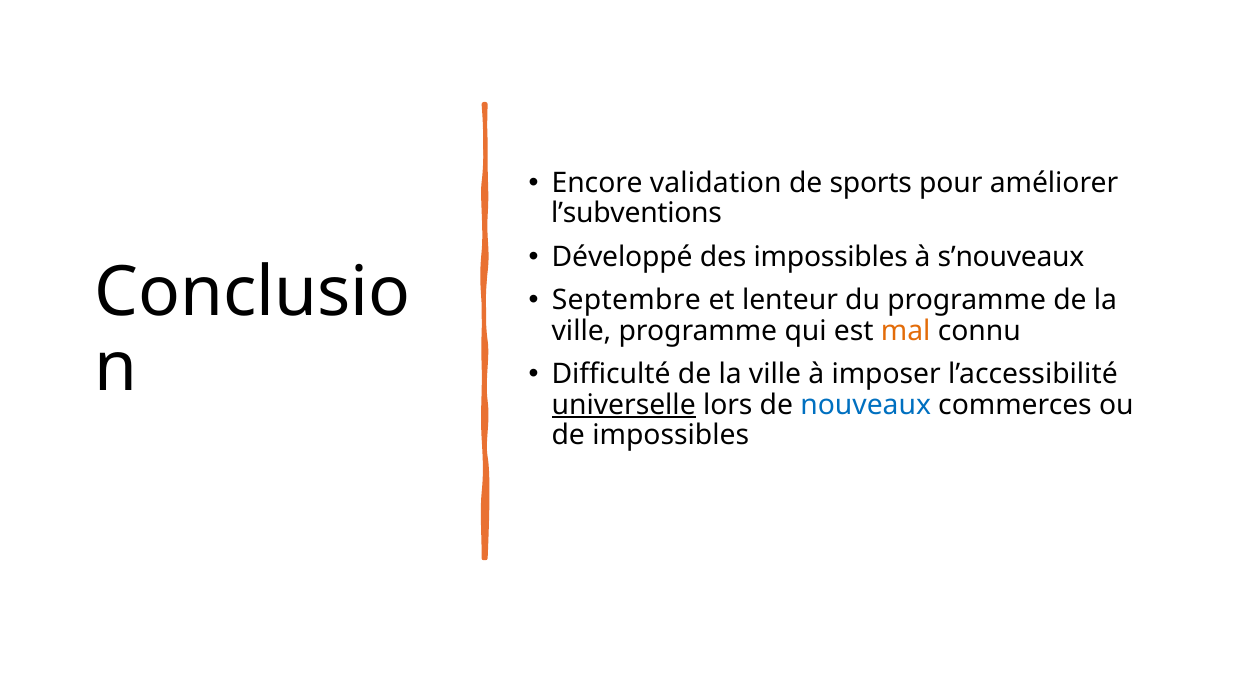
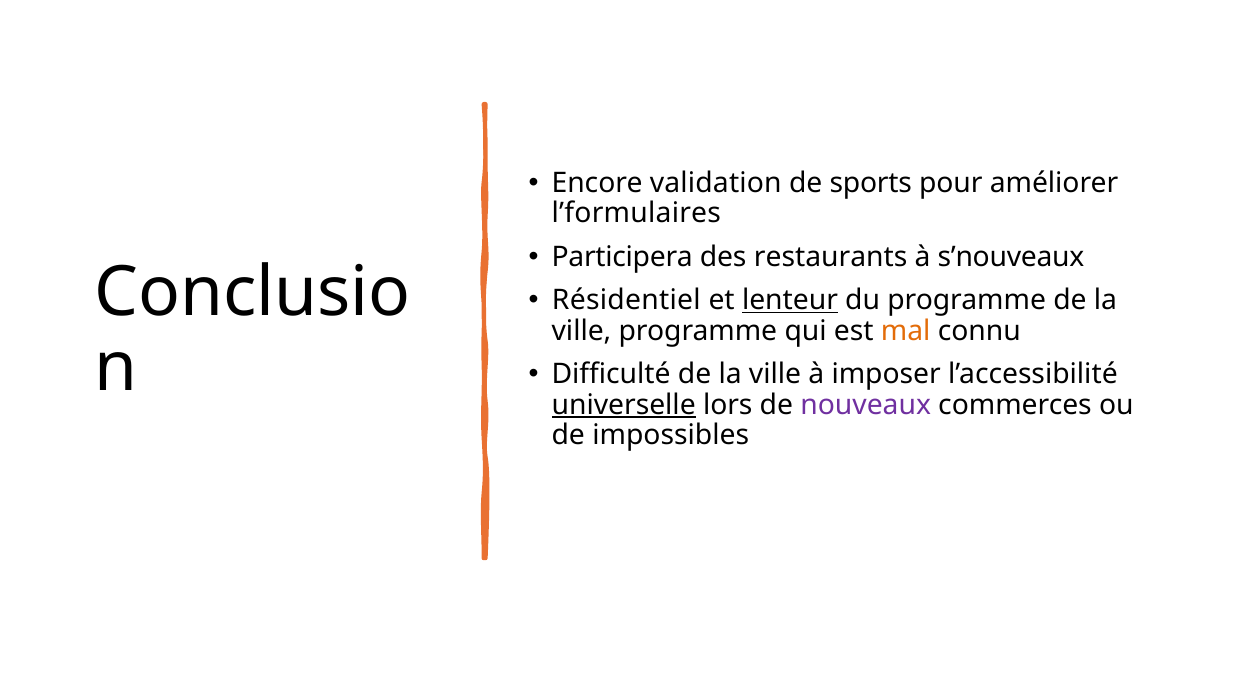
l’subventions: l’subventions -> l’formulaires
Développé: Développé -> Participera
des impossibles: impossibles -> restaurants
Septembre: Septembre -> Résidentiel
lenteur underline: none -> present
nouveaux colour: blue -> purple
